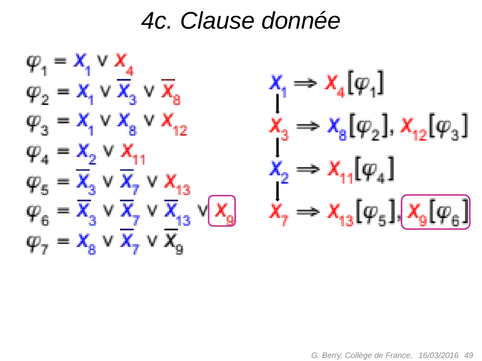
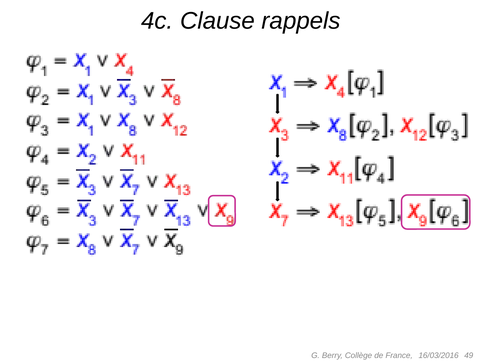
donnée: donnée -> rappels
